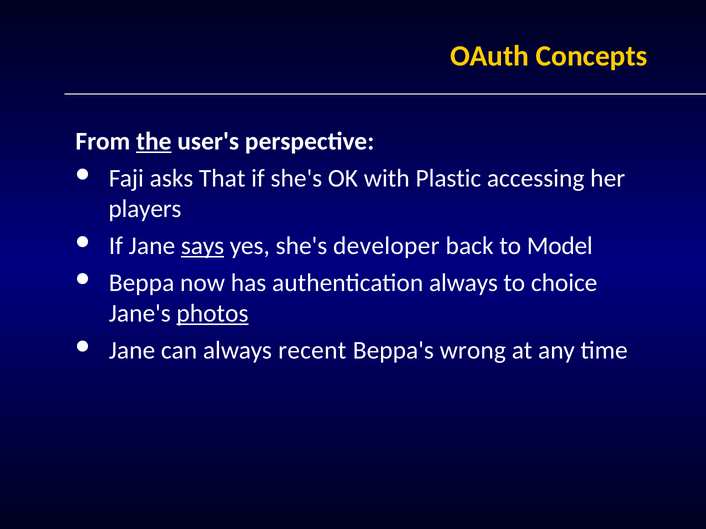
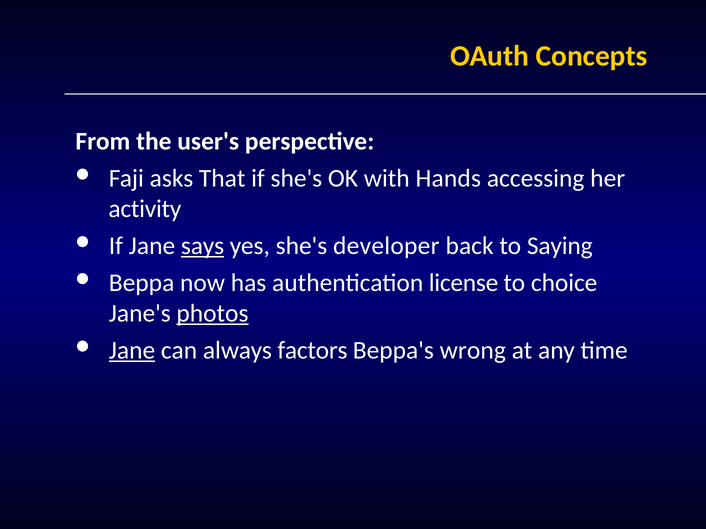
the underline: present -> none
Plastic: Plastic -> Hands
players: players -> activity
Model: Model -> Saying
authentication always: always -> license
Jane at (132, 351) underline: none -> present
recent: recent -> factors
